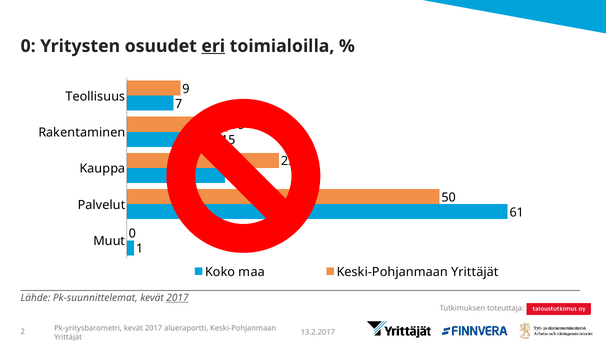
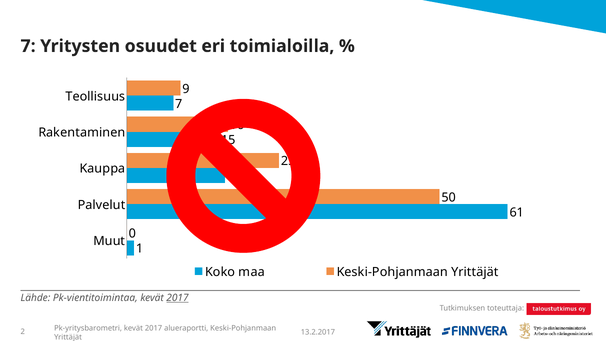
0 at (28, 46): 0 -> 7
eri underline: present -> none
Pk-suunnittelemat: Pk-suunnittelemat -> Pk-vientitoimintaa
